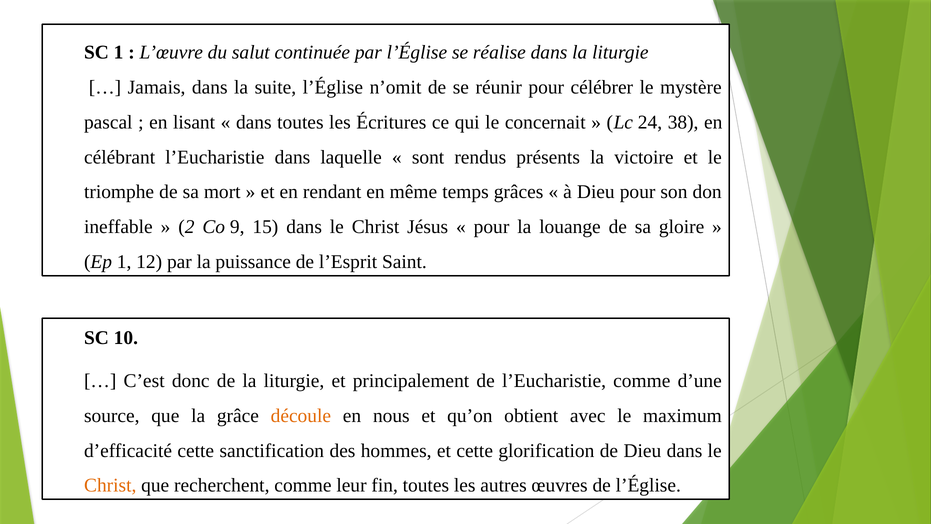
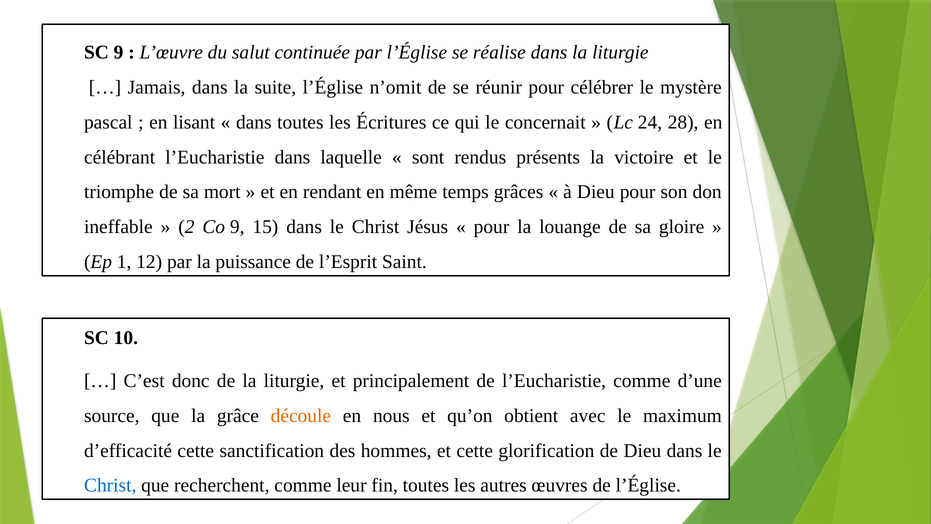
SC 1: 1 -> 9
38: 38 -> 28
Christ at (110, 485) colour: orange -> blue
